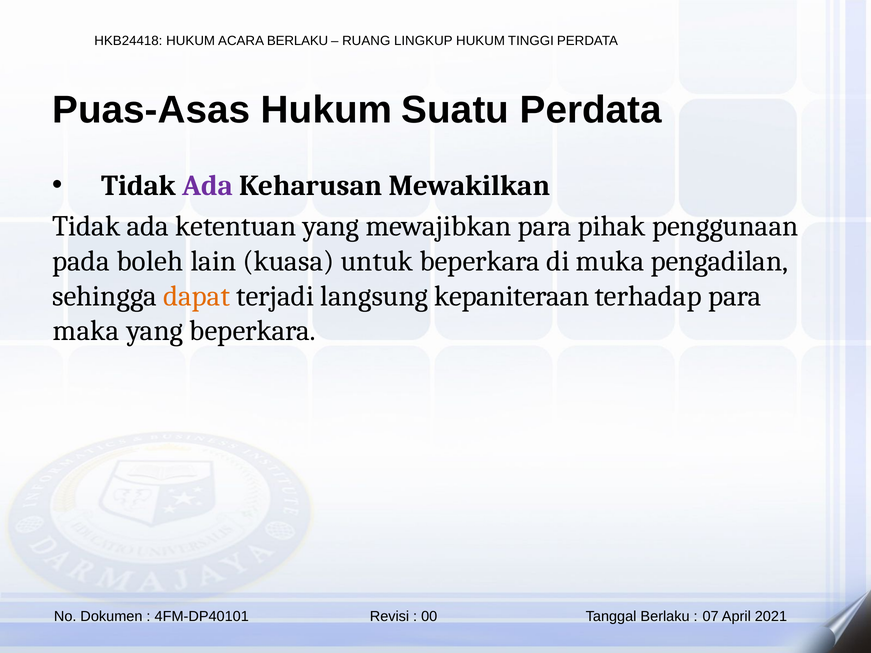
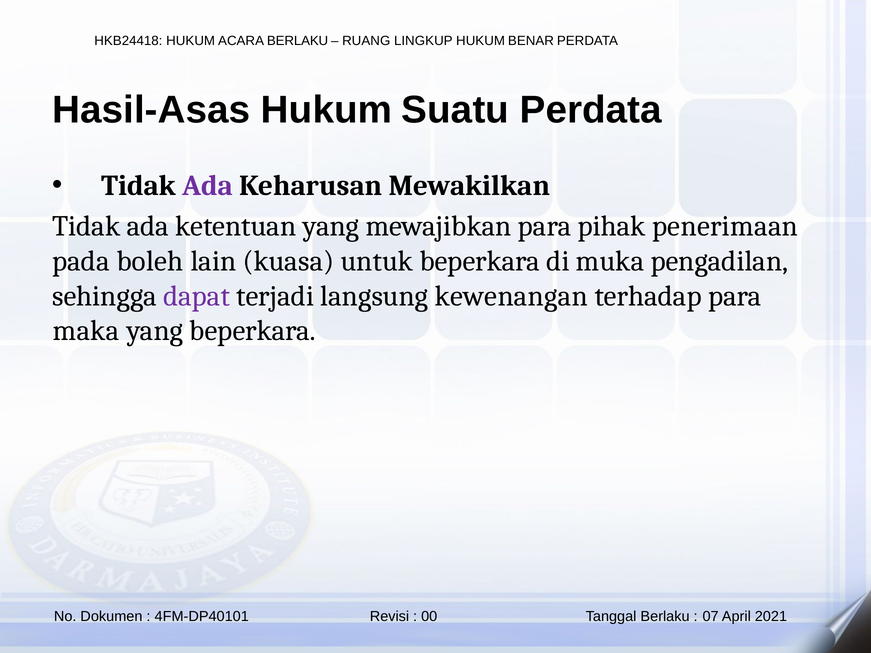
TINGGI: TINGGI -> BENAR
Puas-Asas: Puas-Asas -> Hasil-Asas
penggunaan: penggunaan -> penerimaan
dapat colour: orange -> purple
kepaniteraan: kepaniteraan -> kewenangan
